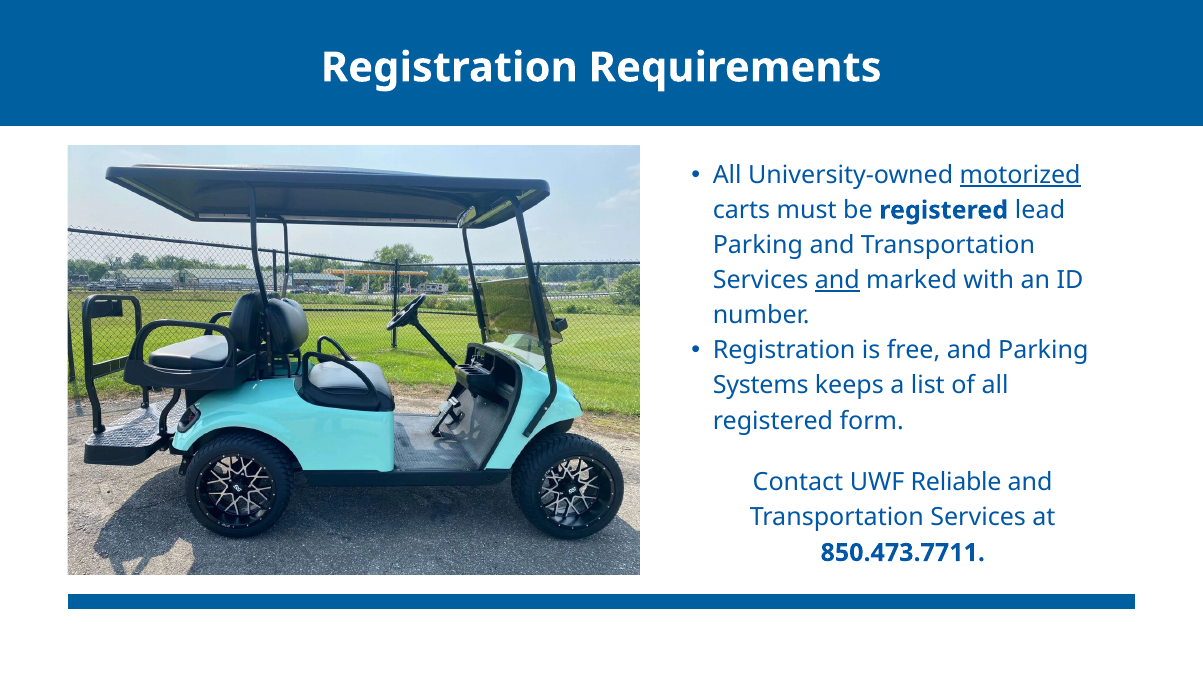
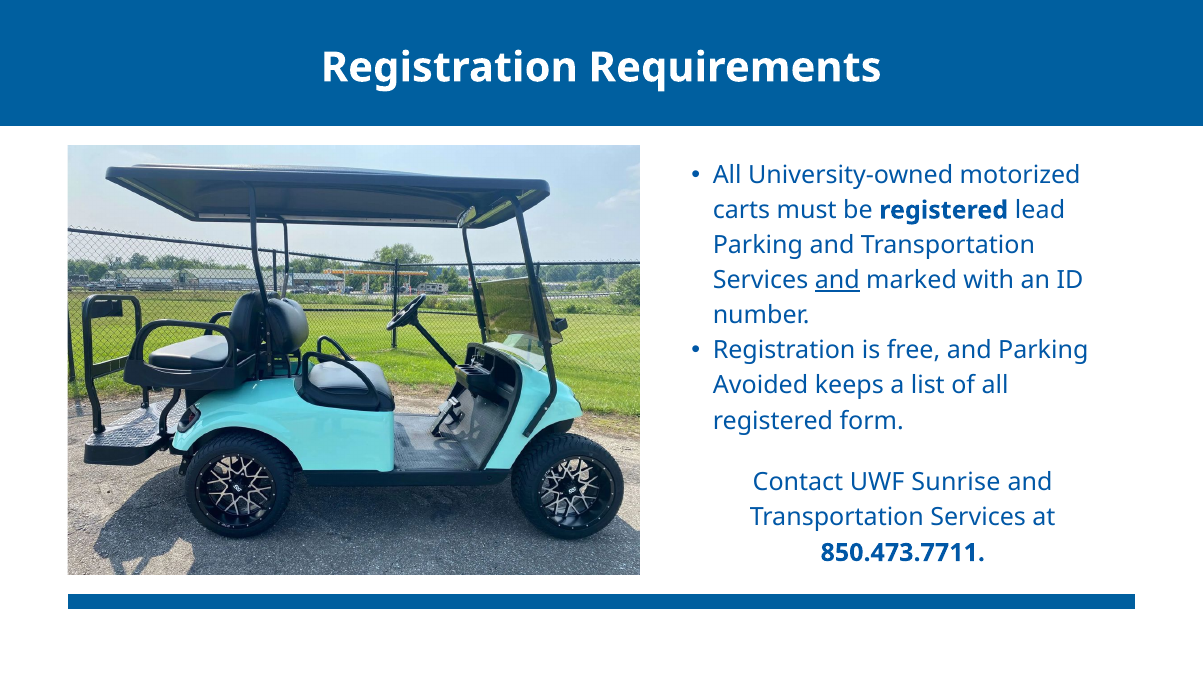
motorized underline: present -> none
Systems: Systems -> Avoided
Reliable: Reliable -> Sunrise
